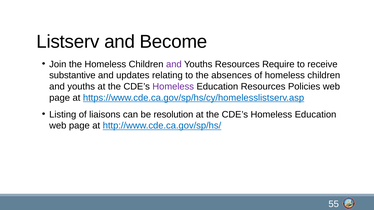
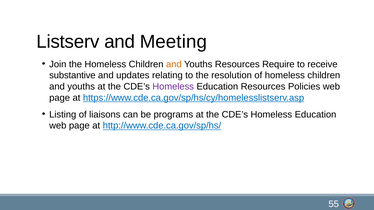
Become: Become -> Meeting
and at (174, 64) colour: purple -> orange
absences: absences -> resolution
resolution: resolution -> programs
